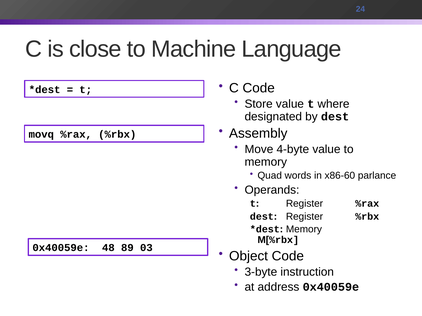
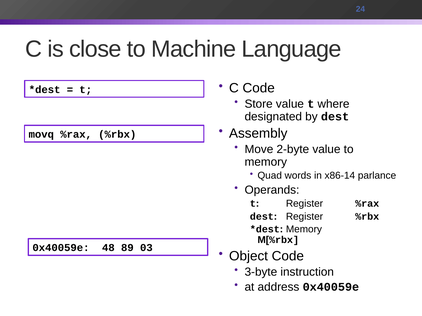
4-byte: 4-byte -> 2-byte
x86-60: x86-60 -> x86-14
